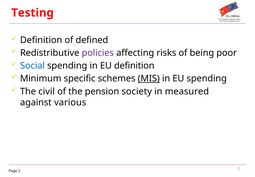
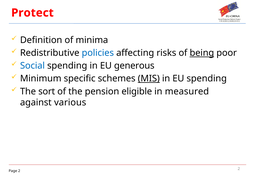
Testing: Testing -> Protect
defined: defined -> minima
policies colour: purple -> blue
being underline: none -> present
EU definition: definition -> generous
civil: civil -> sort
society: society -> eligible
